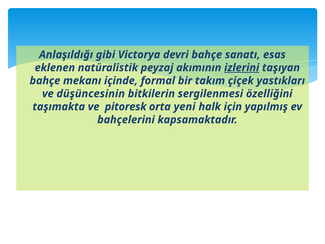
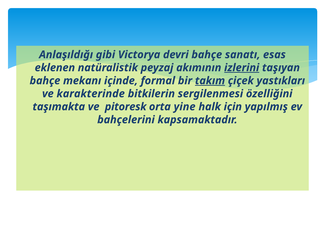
takım underline: none -> present
düşüncesinin: düşüncesinin -> karakterinde
yeni: yeni -> yine
